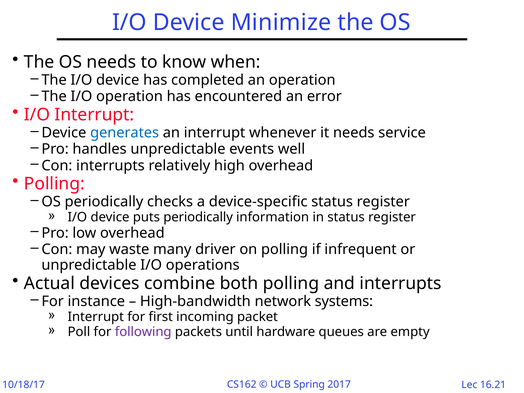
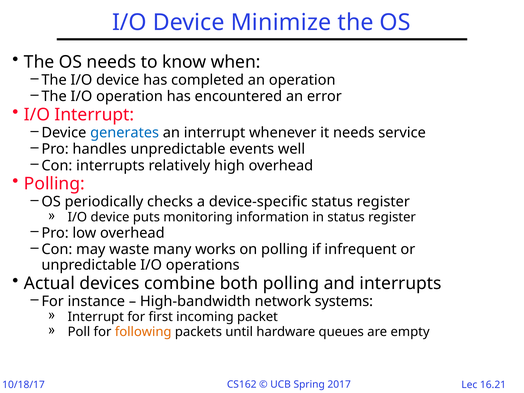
puts periodically: periodically -> monitoring
driver: driver -> works
following colour: purple -> orange
